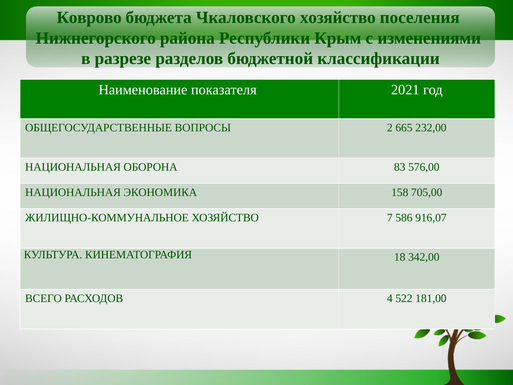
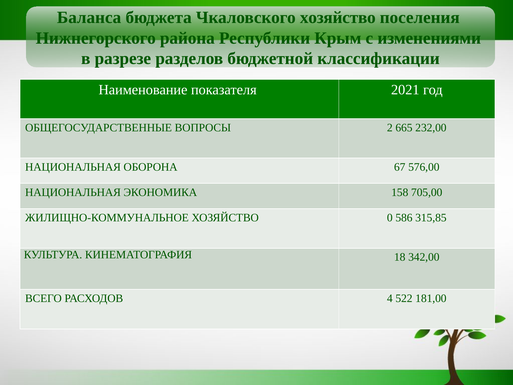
Коврово: Коврово -> Баланса
83: 83 -> 67
7: 7 -> 0
916,07: 916,07 -> 315,85
